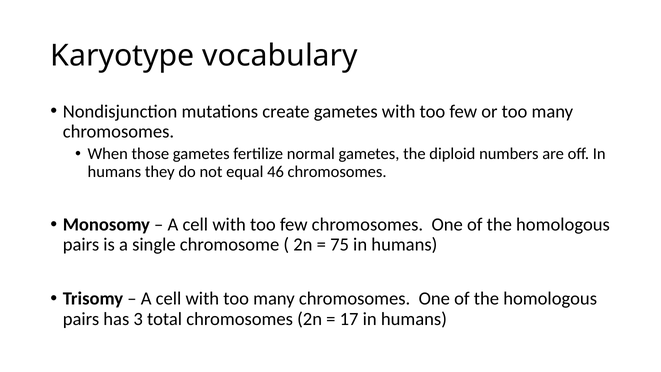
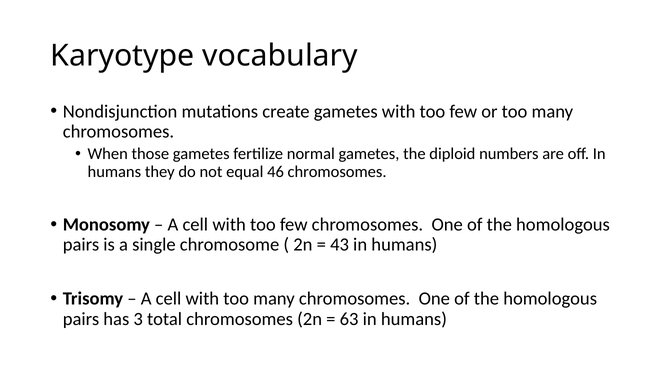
75: 75 -> 43
17: 17 -> 63
